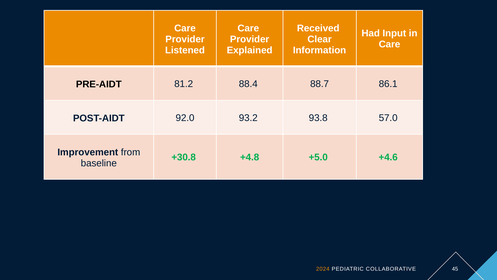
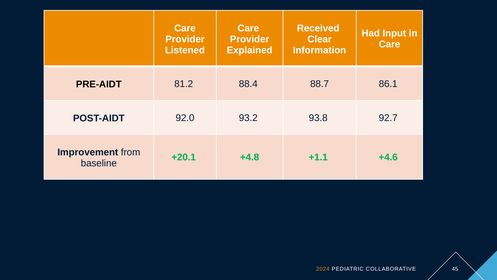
57.0: 57.0 -> 92.7
+30.8: +30.8 -> +20.1
+5.0: +5.0 -> +1.1
